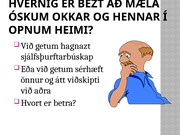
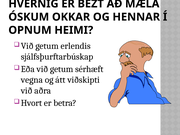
hagnazt: hagnazt -> erlendis
önnur: önnur -> vegna
